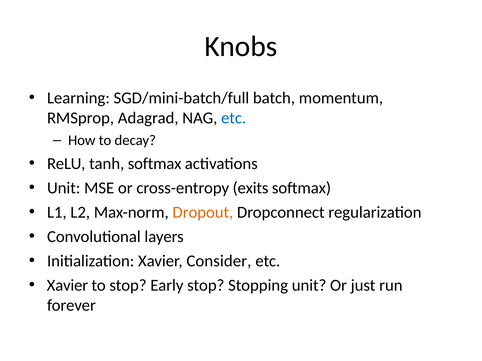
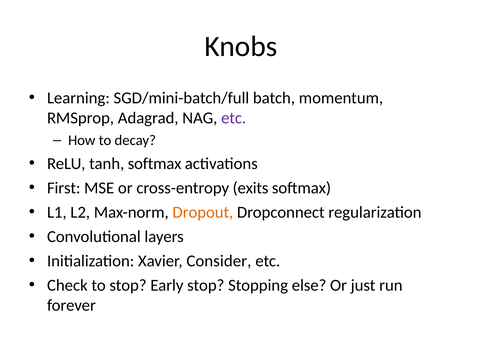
etc at (234, 118) colour: blue -> purple
Unit at (64, 188): Unit -> First
Xavier at (67, 286): Xavier -> Check
Stopping unit: unit -> else
